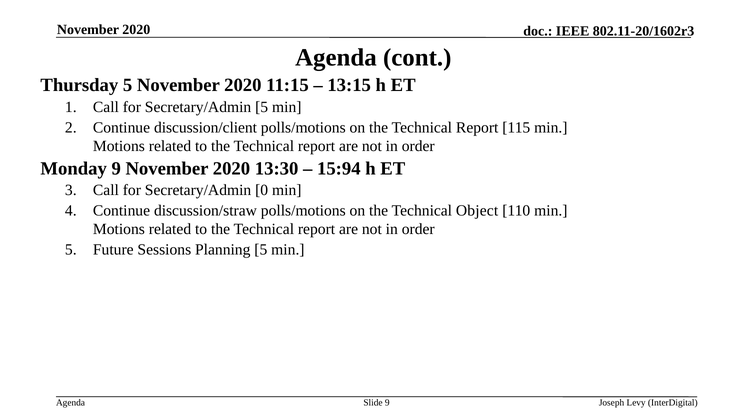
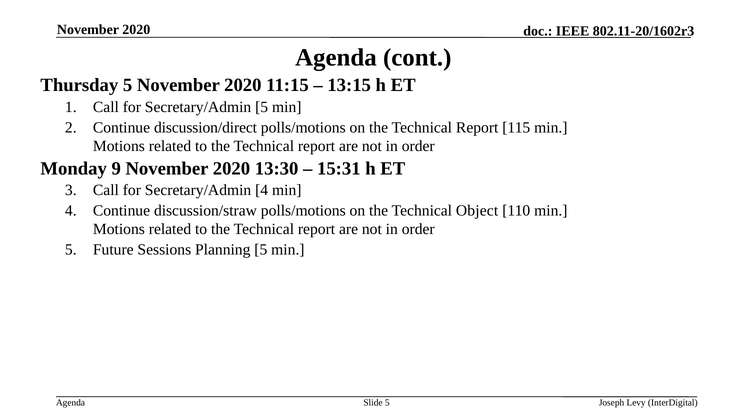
discussion/client: discussion/client -> discussion/direct
15:94: 15:94 -> 15:31
Secretary/Admin 0: 0 -> 4
Slide 9: 9 -> 5
